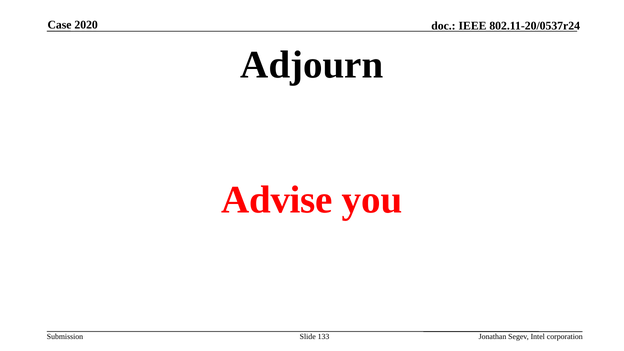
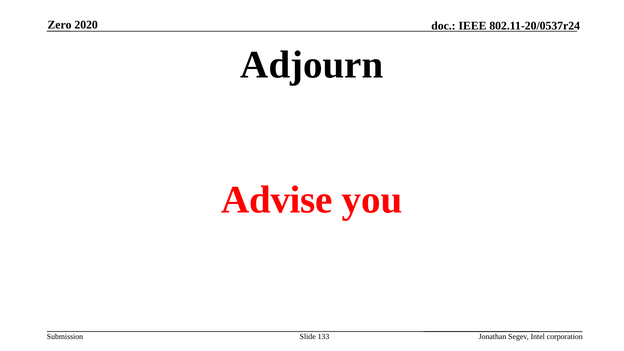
Case: Case -> Zero
